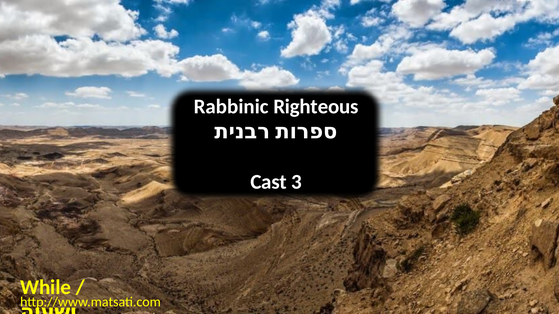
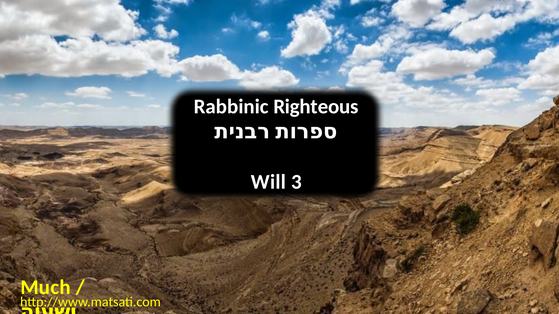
Cast: Cast -> Will
While: While -> Much
